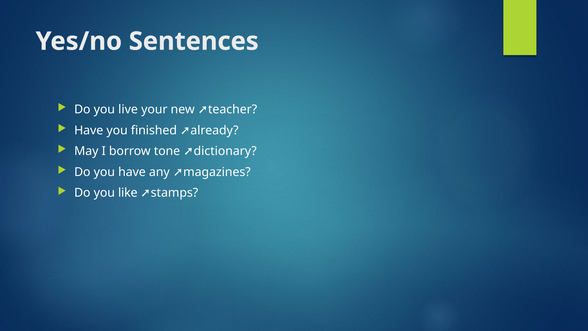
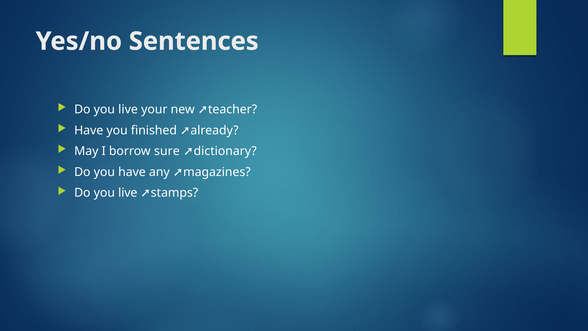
tone: tone -> sure
like at (128, 193): like -> live
